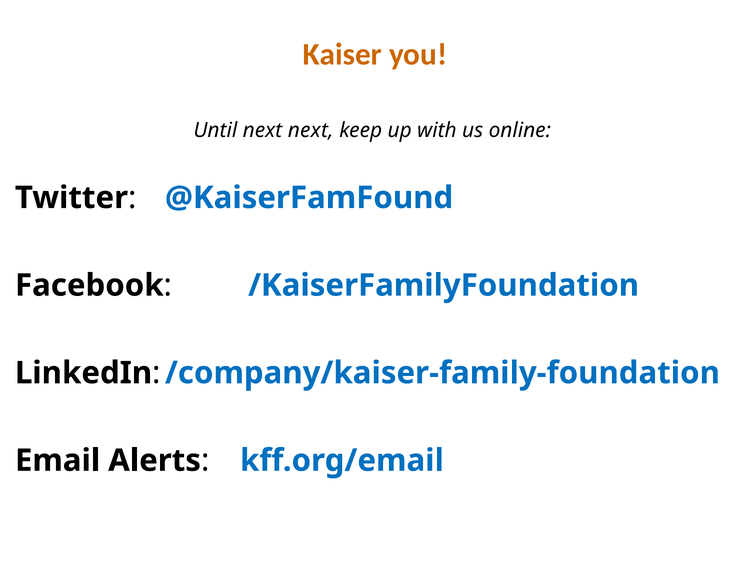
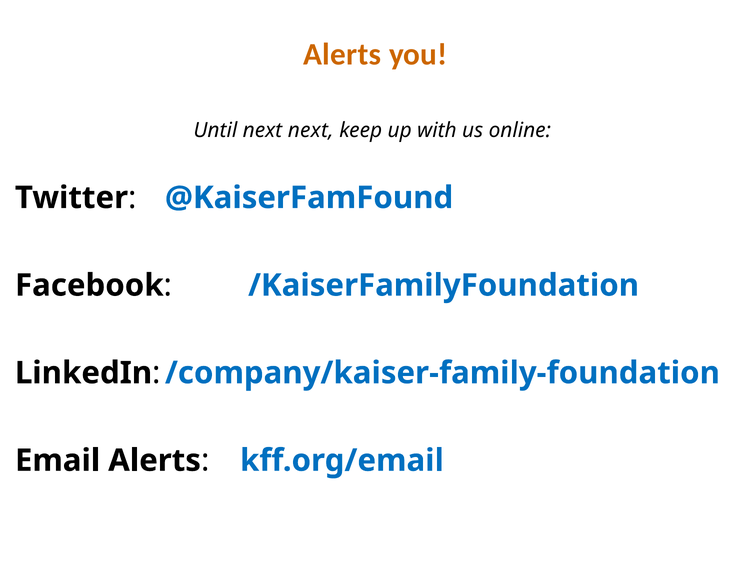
Kaiser at (342, 55): Kaiser -> Alerts
